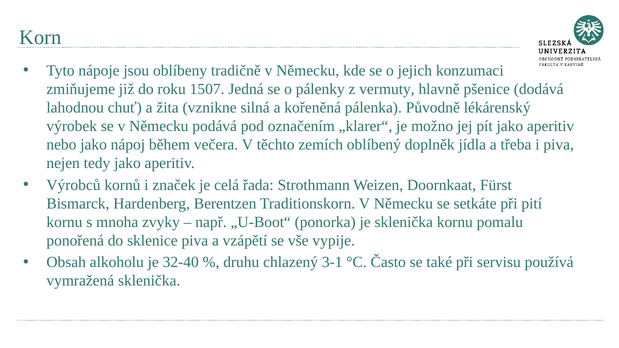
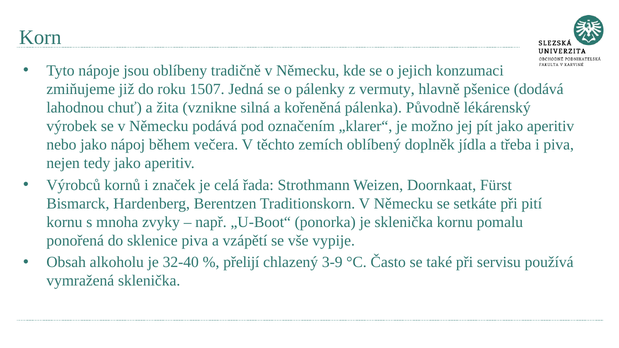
druhu: druhu -> přelijí
3-1: 3-1 -> 3-9
